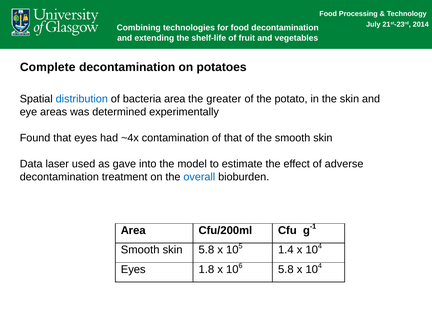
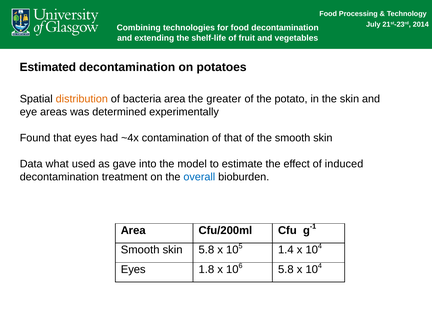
Complete: Complete -> Estimated
distribution colour: blue -> orange
laser: laser -> what
adverse: adverse -> induced
